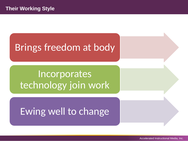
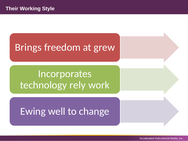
body: body -> grew
join: join -> rely
